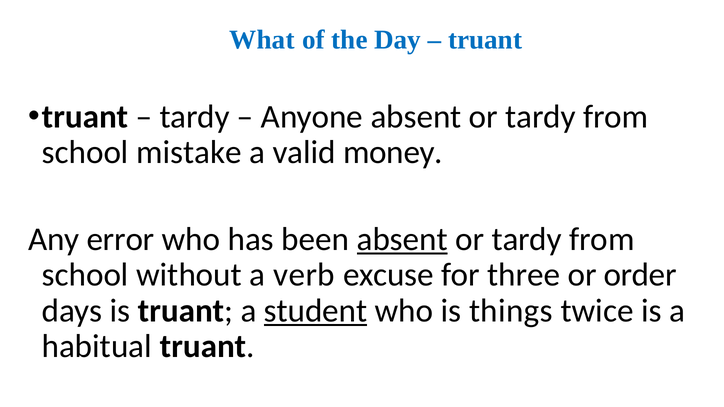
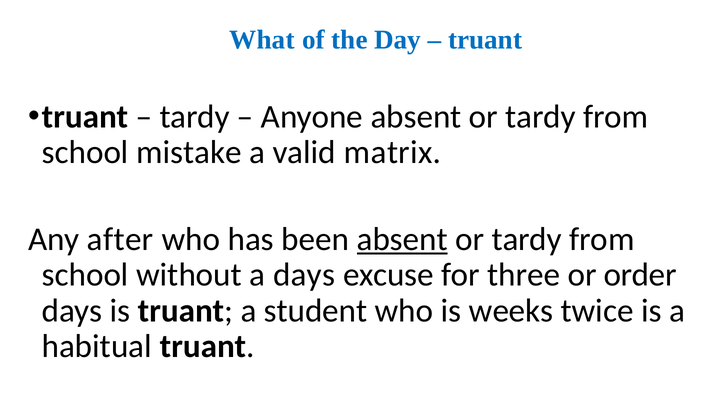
money: money -> matrix
error: error -> after
a verb: verb -> days
student underline: present -> none
things: things -> weeks
